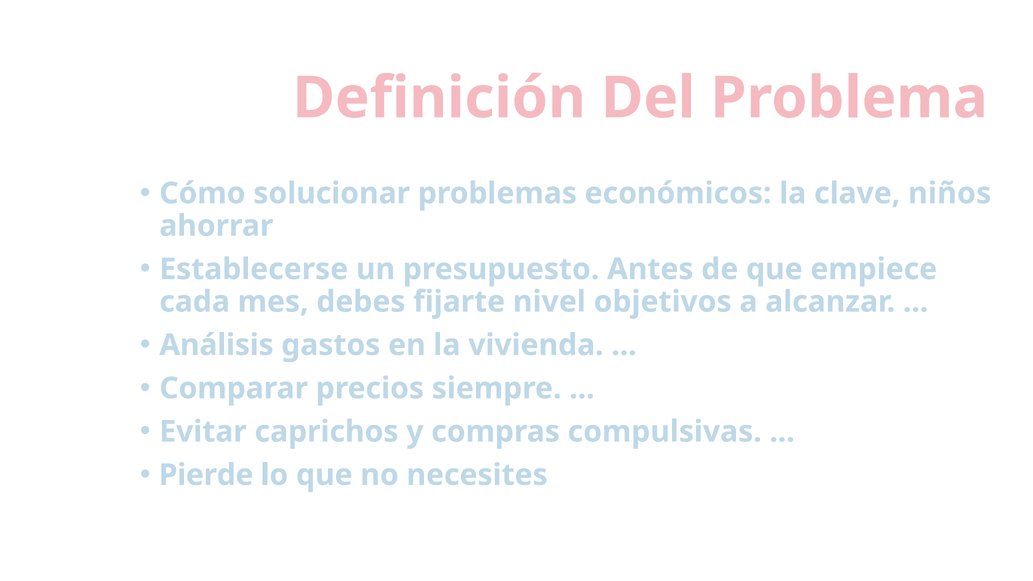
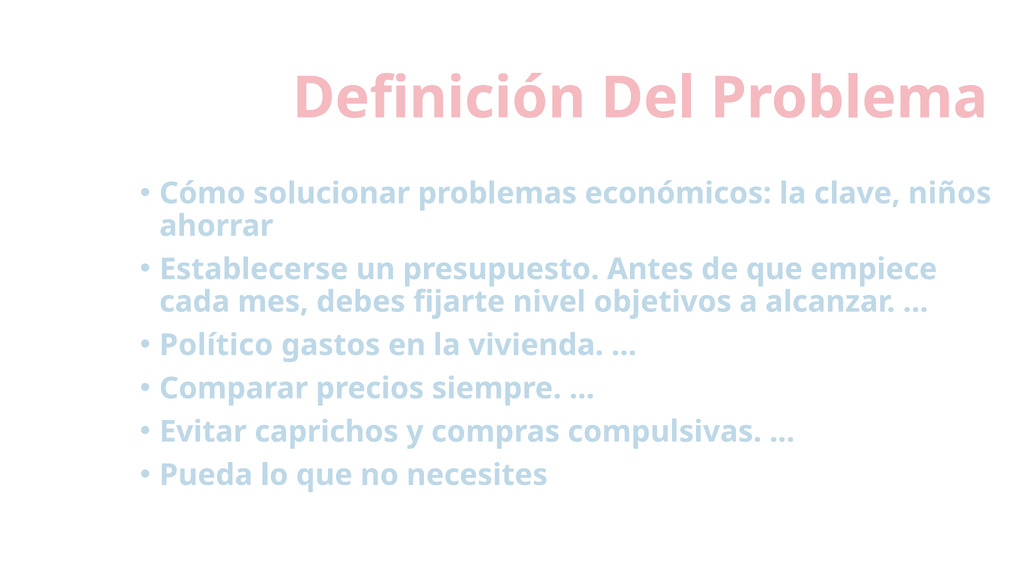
Análisis: Análisis -> Político
Pierde: Pierde -> Pueda
